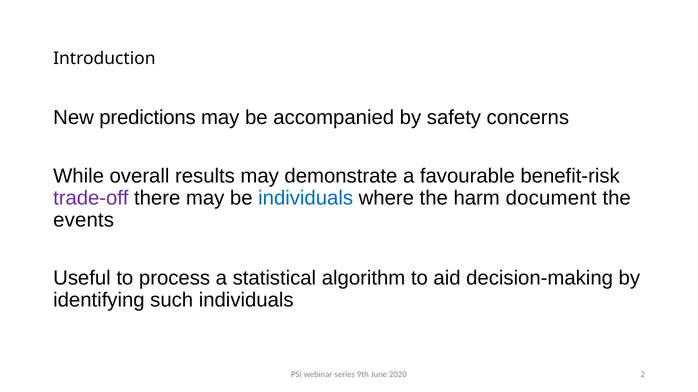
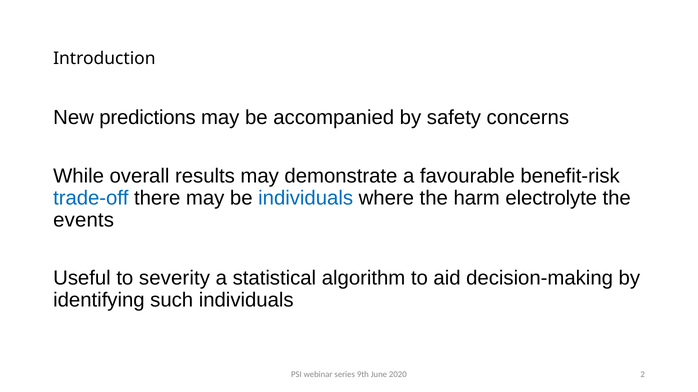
trade-off colour: purple -> blue
document: document -> electrolyte
process: process -> severity
